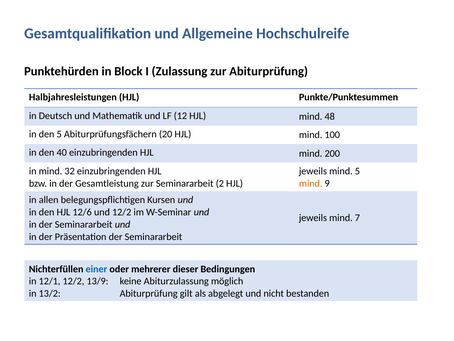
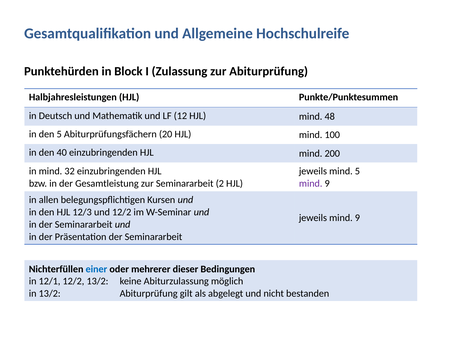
mind at (311, 183) colour: orange -> purple
12/6: 12/6 -> 12/3
jeweils mind 7: 7 -> 9
12/2 13/9: 13/9 -> 13/2
